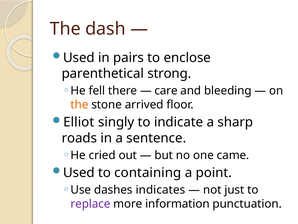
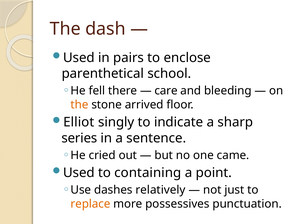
strong: strong -> school
roads: roads -> series
indicates: indicates -> relatively
replace colour: purple -> orange
information: information -> possessives
